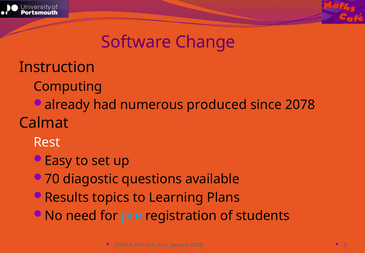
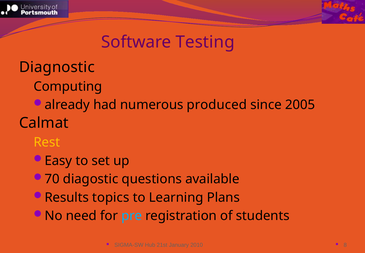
Change: Change -> Testing
Instruction: Instruction -> Diagnostic
2078: 2078 -> 2005
Rest colour: white -> yellow
